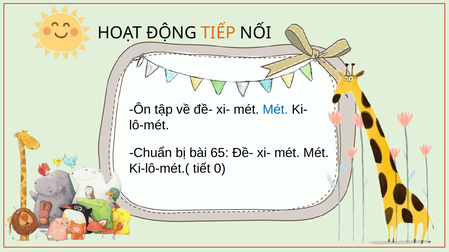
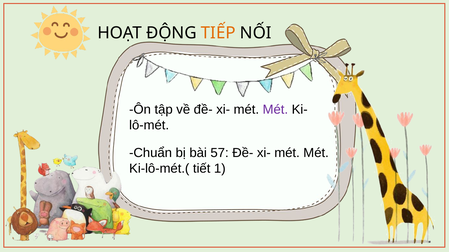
Mét at (275, 110) colour: blue -> purple
65: 65 -> 57
0: 0 -> 1
